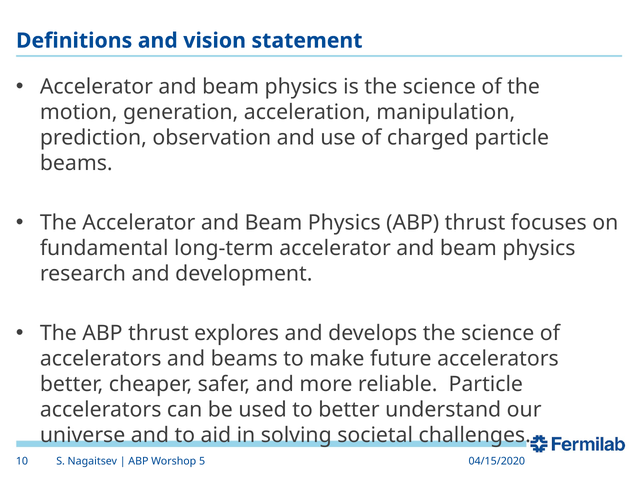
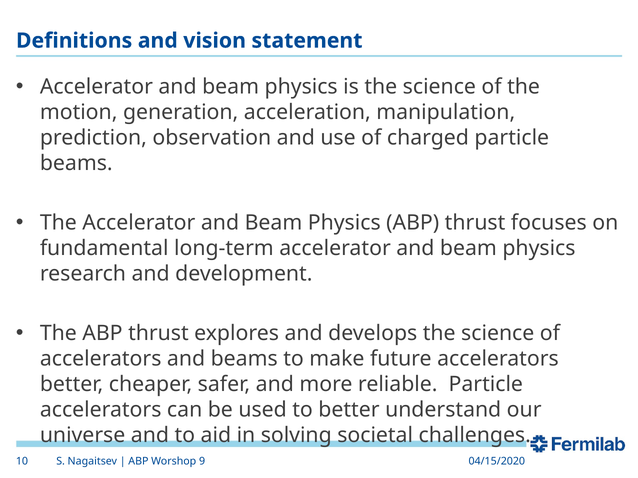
5: 5 -> 9
